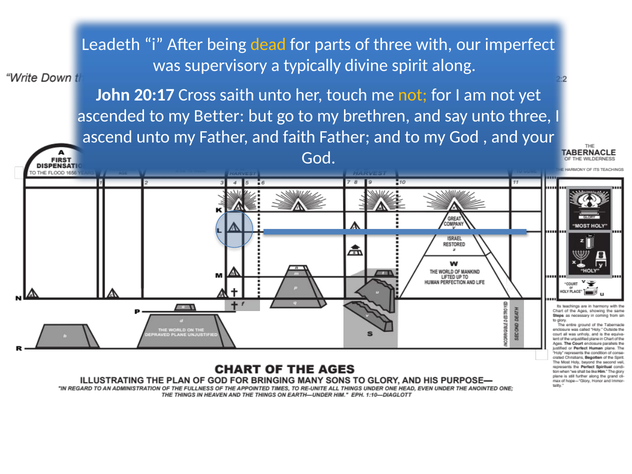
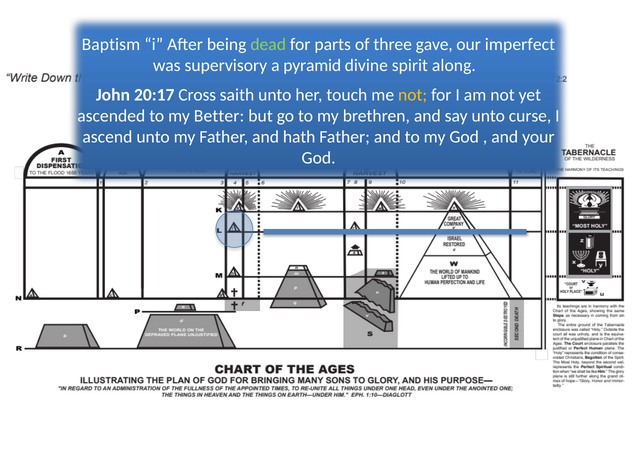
Leadeth: Leadeth -> Baptism
dead colour: yellow -> light green
with: with -> gave
typically: typically -> pyramid
unto three: three -> curse
faith: faith -> hath
